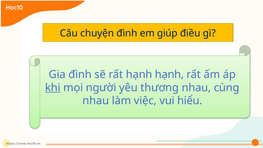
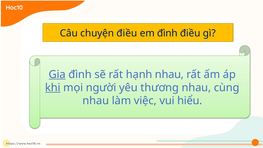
chuyện đình: đình -> điều
em giúp: giúp -> đình
Gia underline: none -> present
hạnh hạnh: hạnh -> nhau
